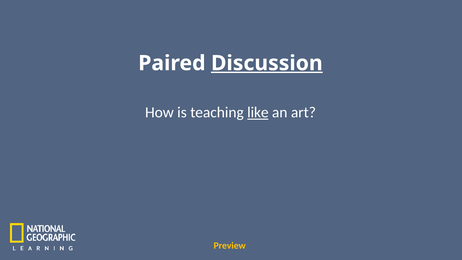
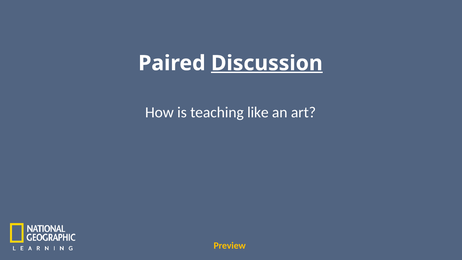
like underline: present -> none
